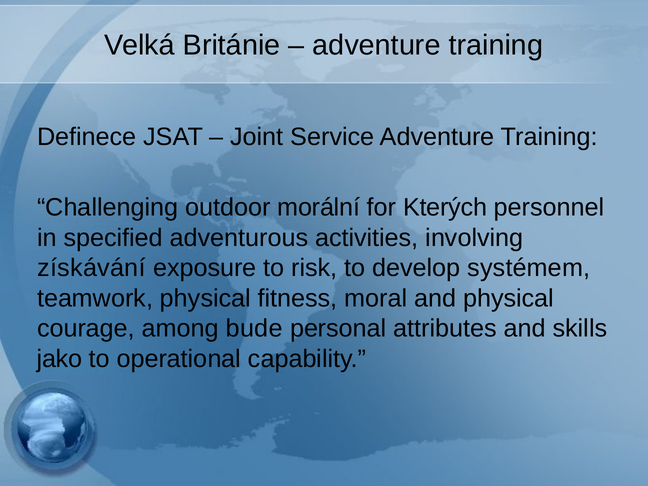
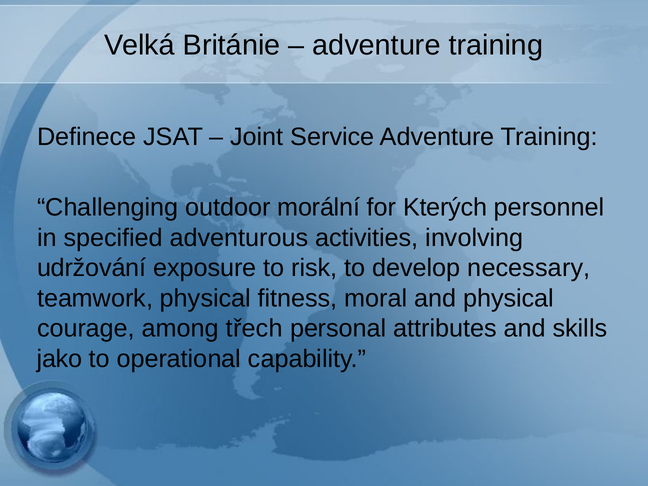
získávání: získávání -> udržování
systémem: systémem -> necessary
bude: bude -> třech
